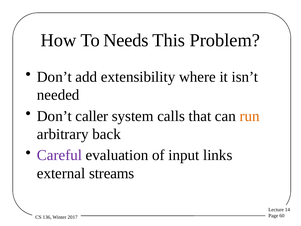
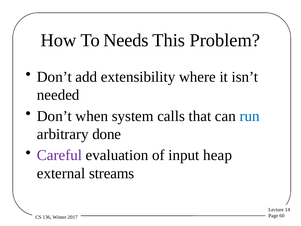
caller: caller -> when
run colour: orange -> blue
back: back -> done
links: links -> heap
